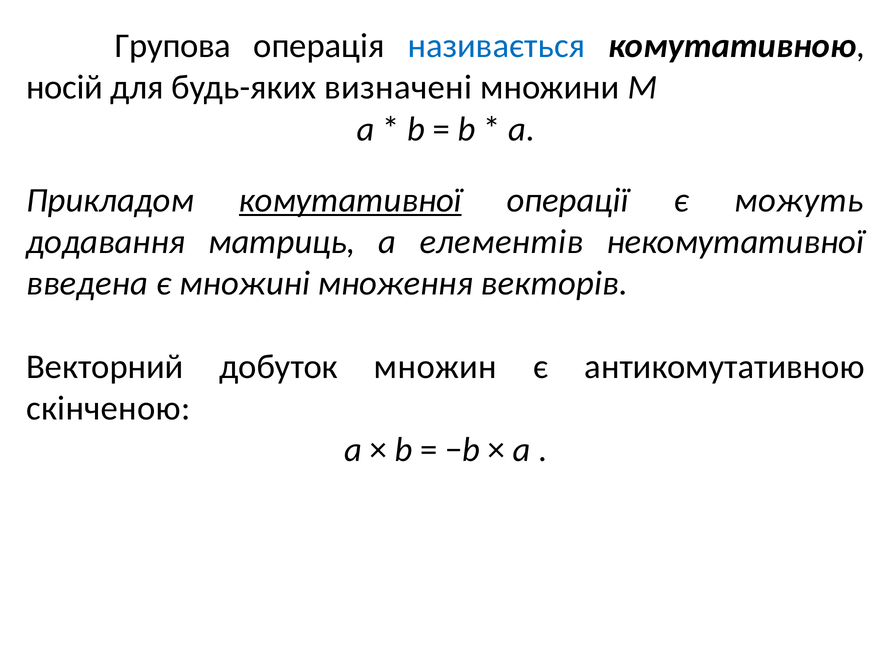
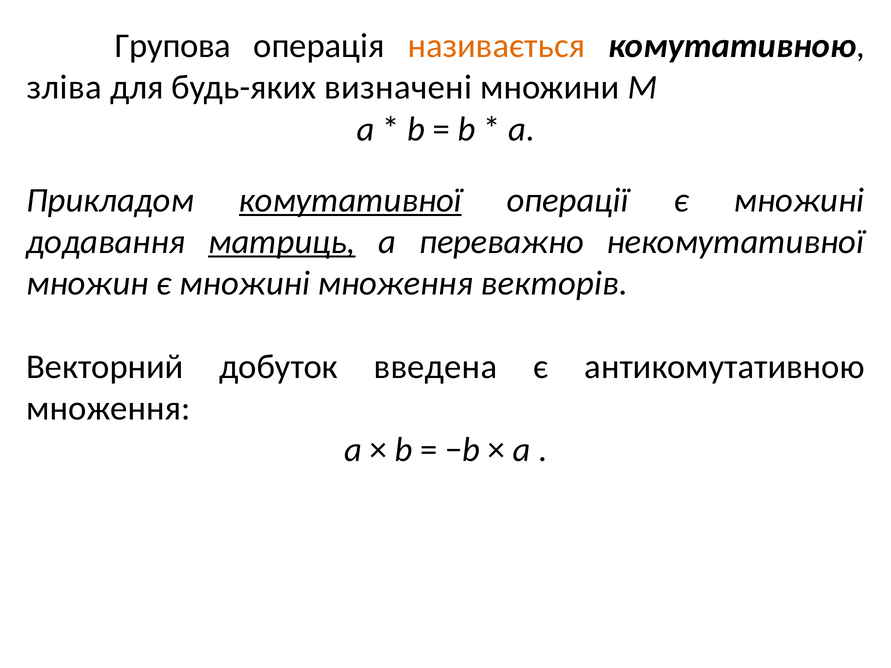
називається colour: blue -> orange
носій: носій -> зліва
операції є можуть: можуть -> множині
матриць underline: none -> present
елементів: елементів -> переважно
введена: введена -> множин
множин: множин -> введена
скінченою at (108, 408): скінченою -> множення
